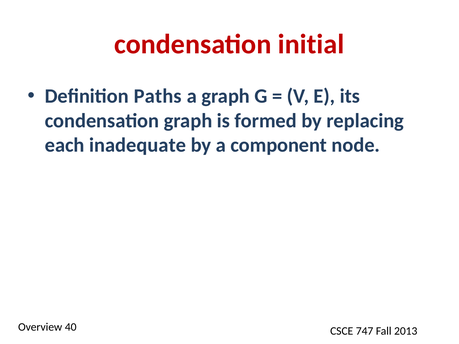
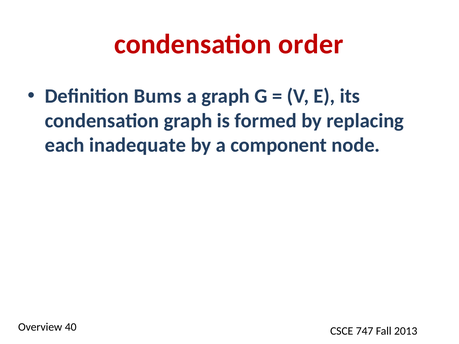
initial: initial -> order
Paths: Paths -> Bums
